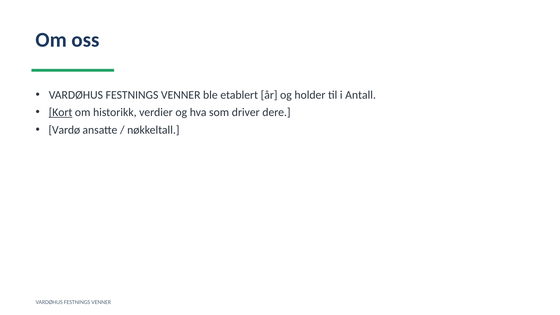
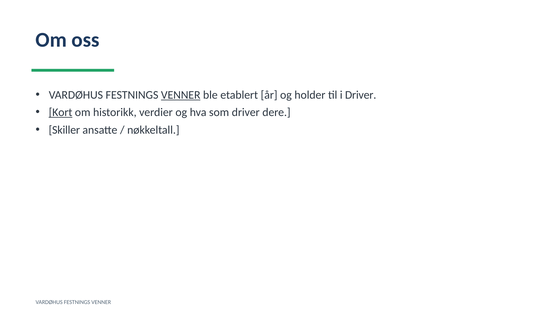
VENNER at (181, 95) underline: none -> present
i Antall: Antall -> Driver
Vardø: Vardø -> Skiller
